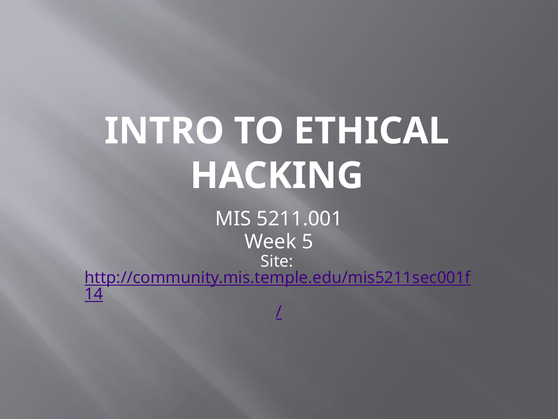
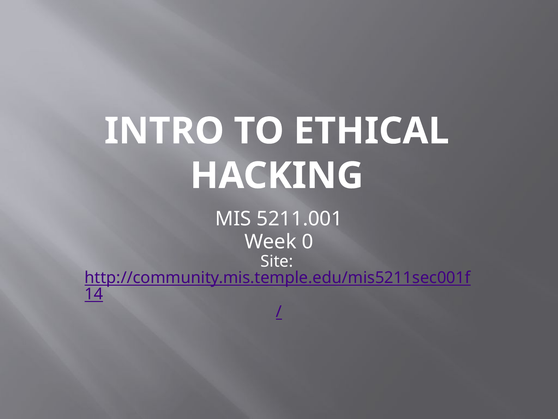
5: 5 -> 0
